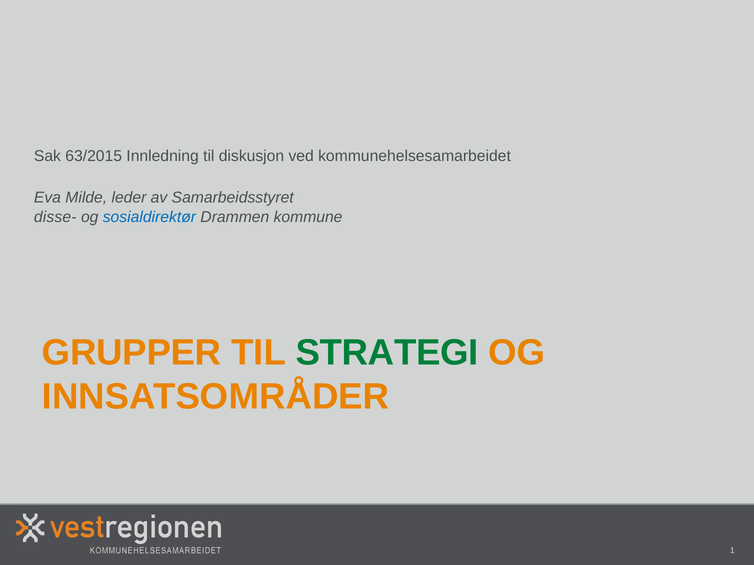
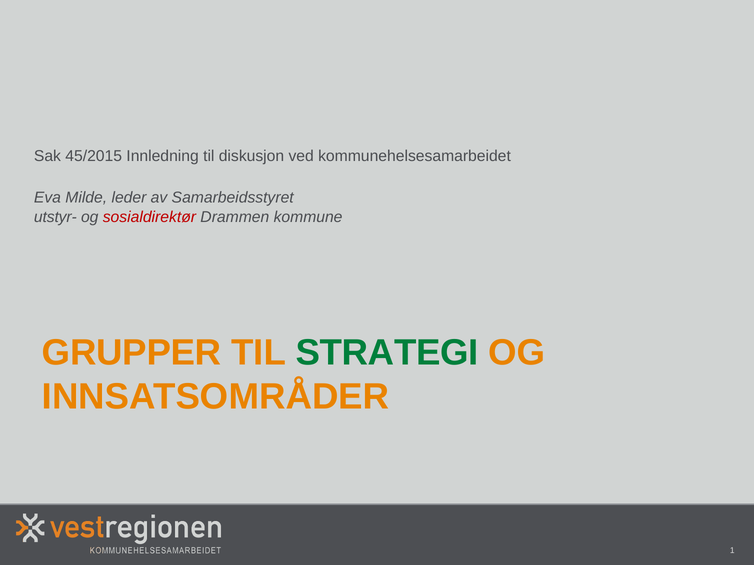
63/2015: 63/2015 -> 45/2015
disse-: disse- -> utstyr-
sosialdirektør colour: blue -> red
